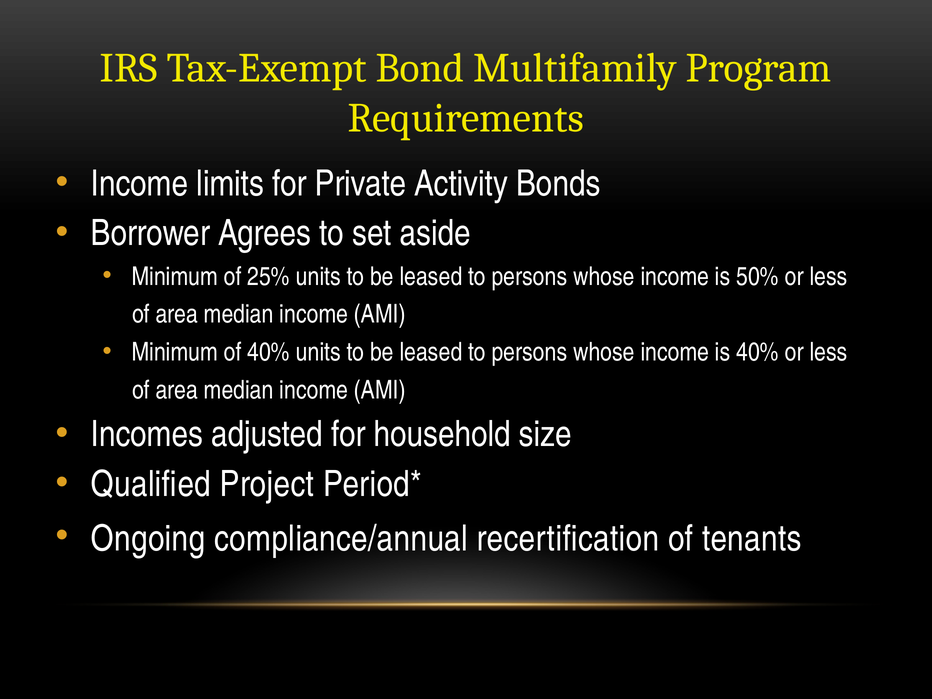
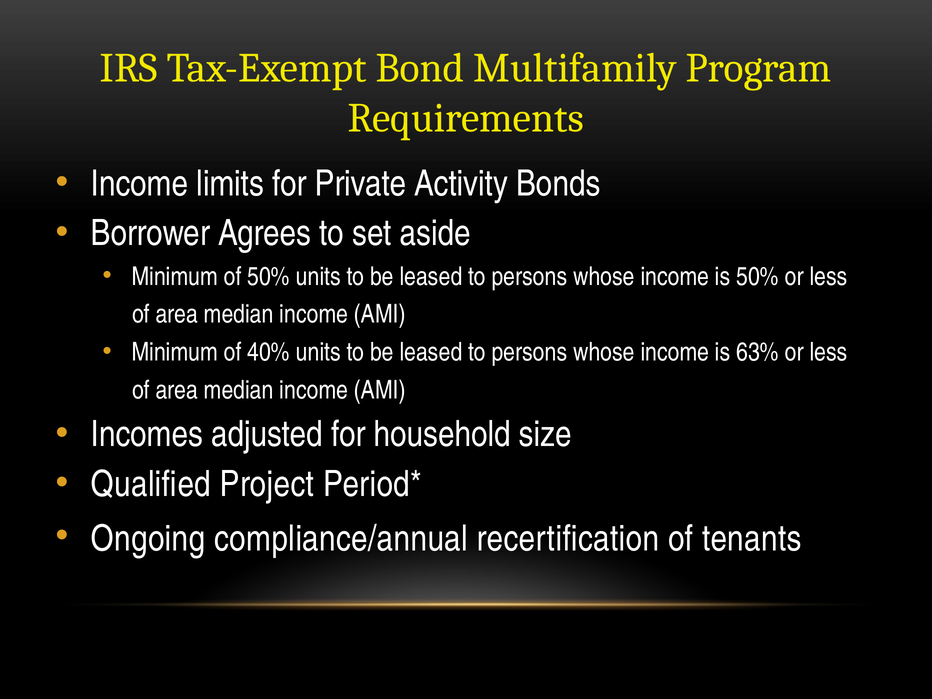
of 25%: 25% -> 50%
is 40%: 40% -> 63%
